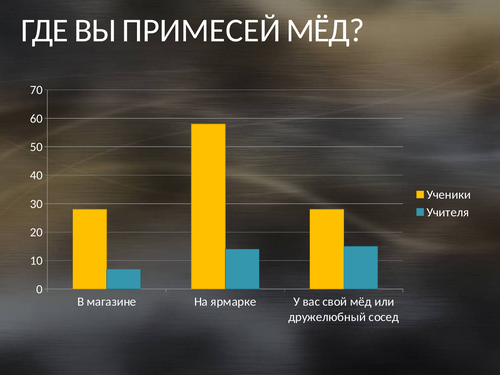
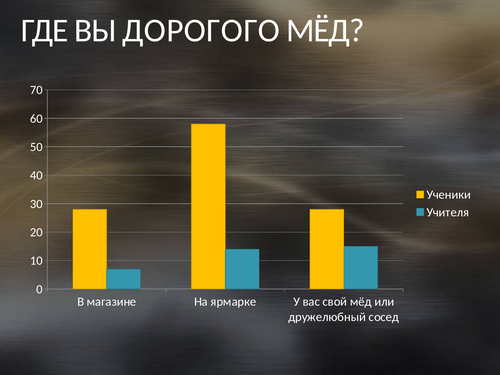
ПРИМЕСЕЙ: ПРИМЕСЕЙ -> ДОРОГОГО
